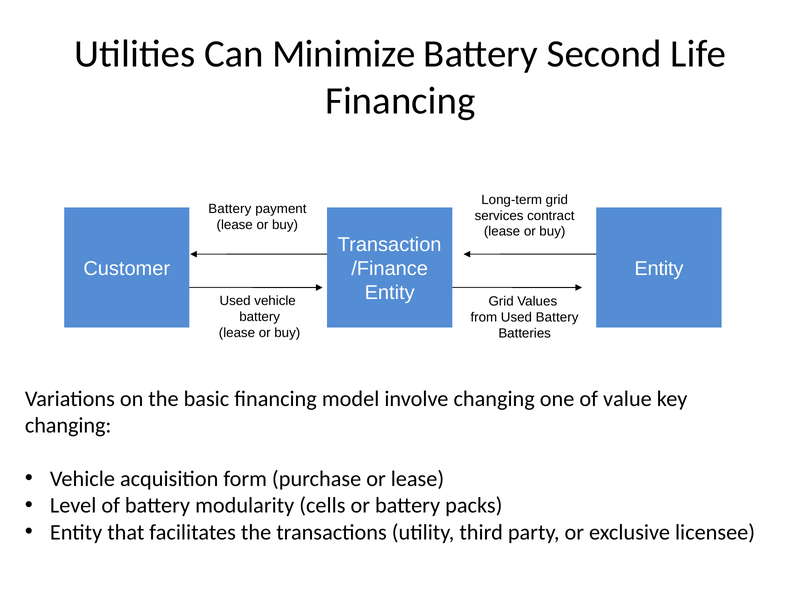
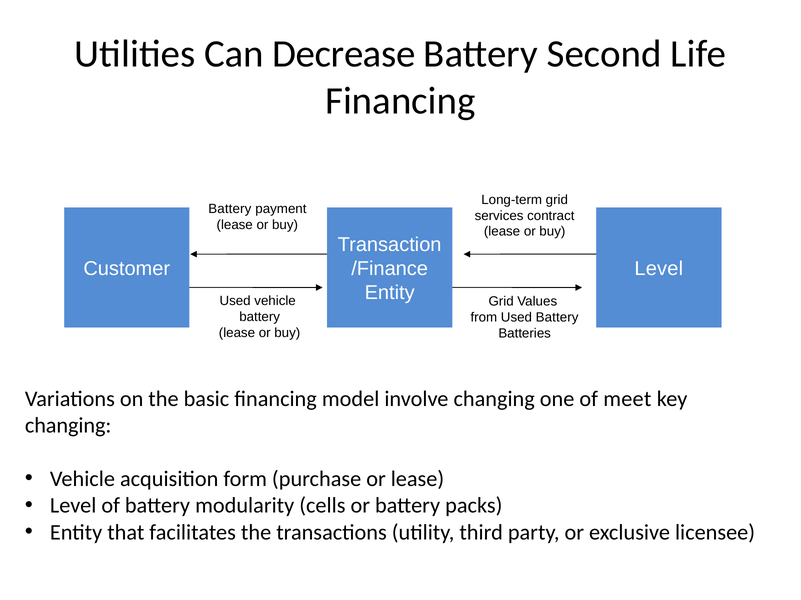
Minimize: Minimize -> Decrease
Entity at (659, 269): Entity -> Level
value: value -> meet
